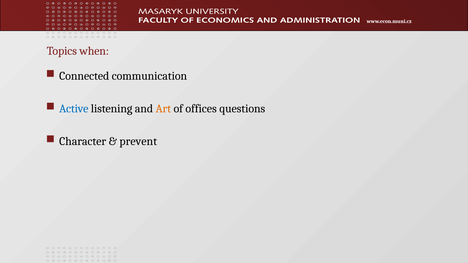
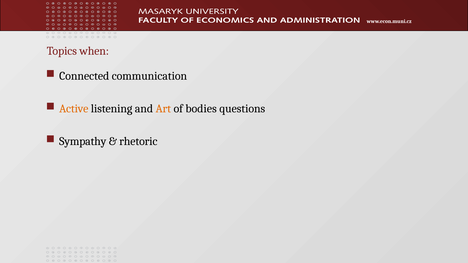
Active colour: blue -> orange
offices: offices -> bodies
Character: Character -> Sympathy
prevent: prevent -> rhetoric
